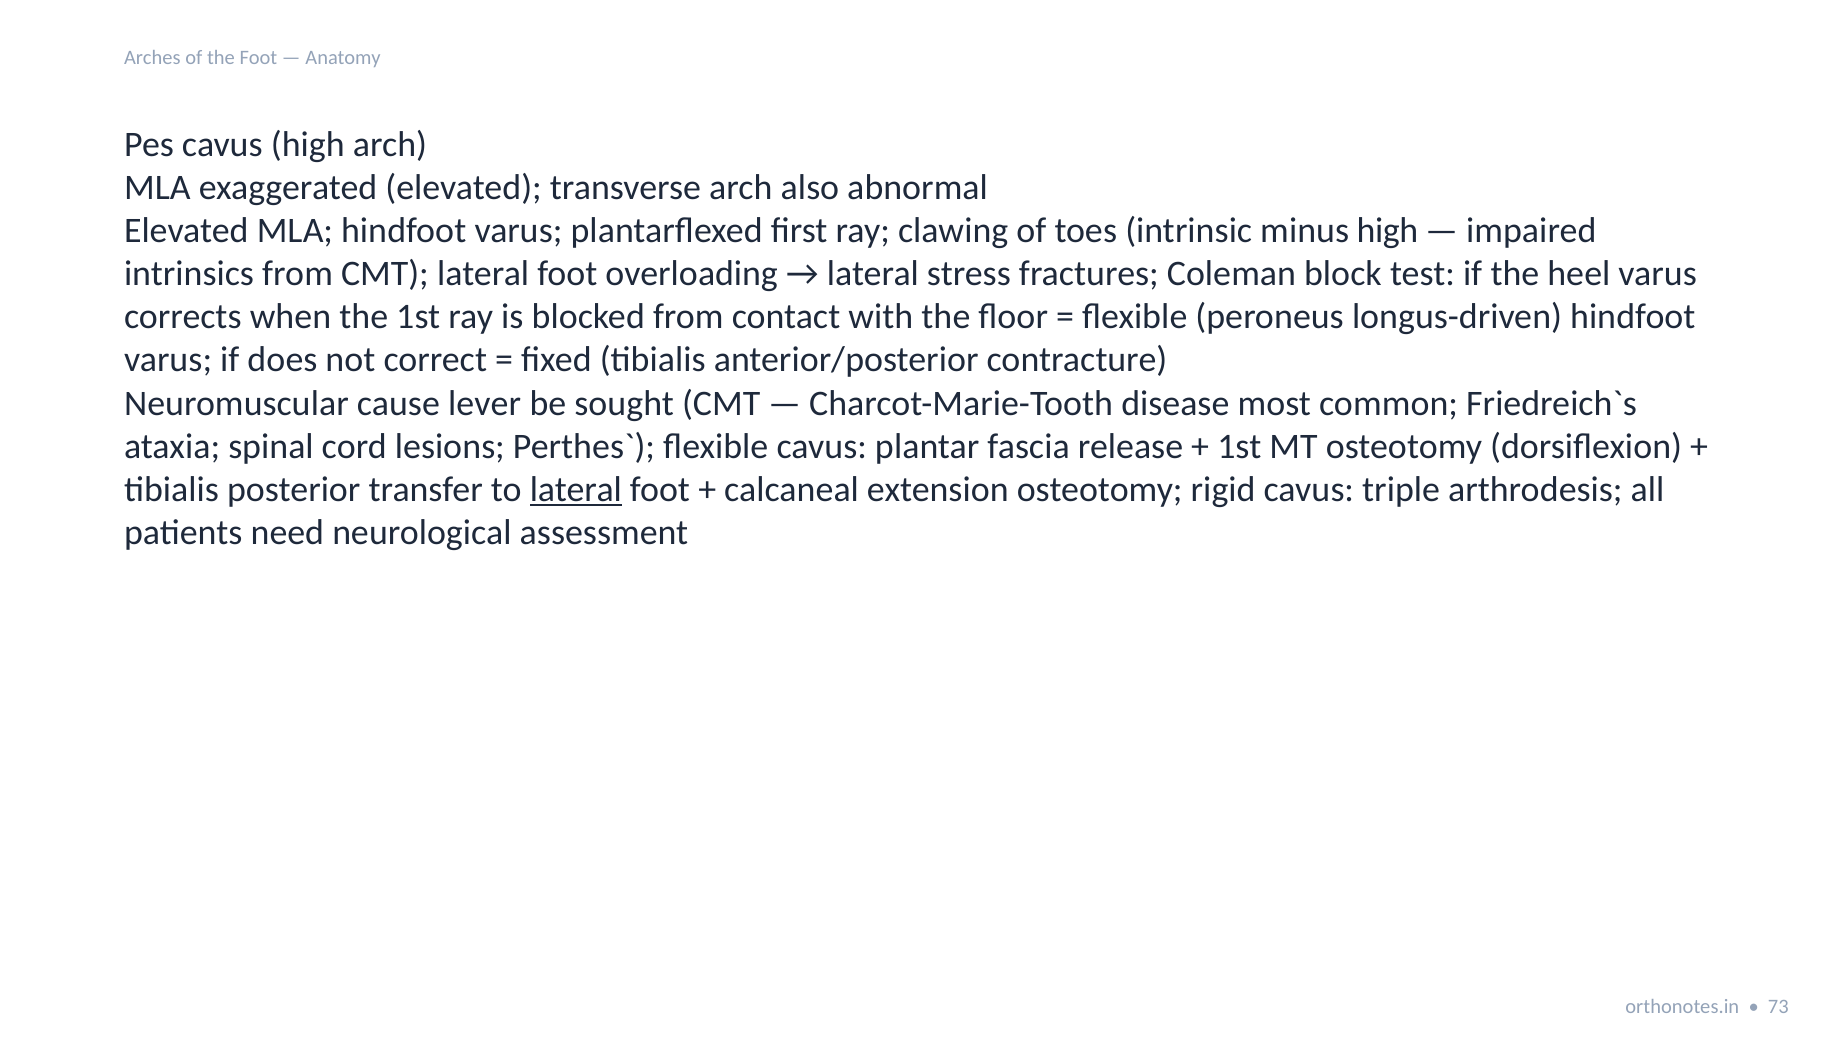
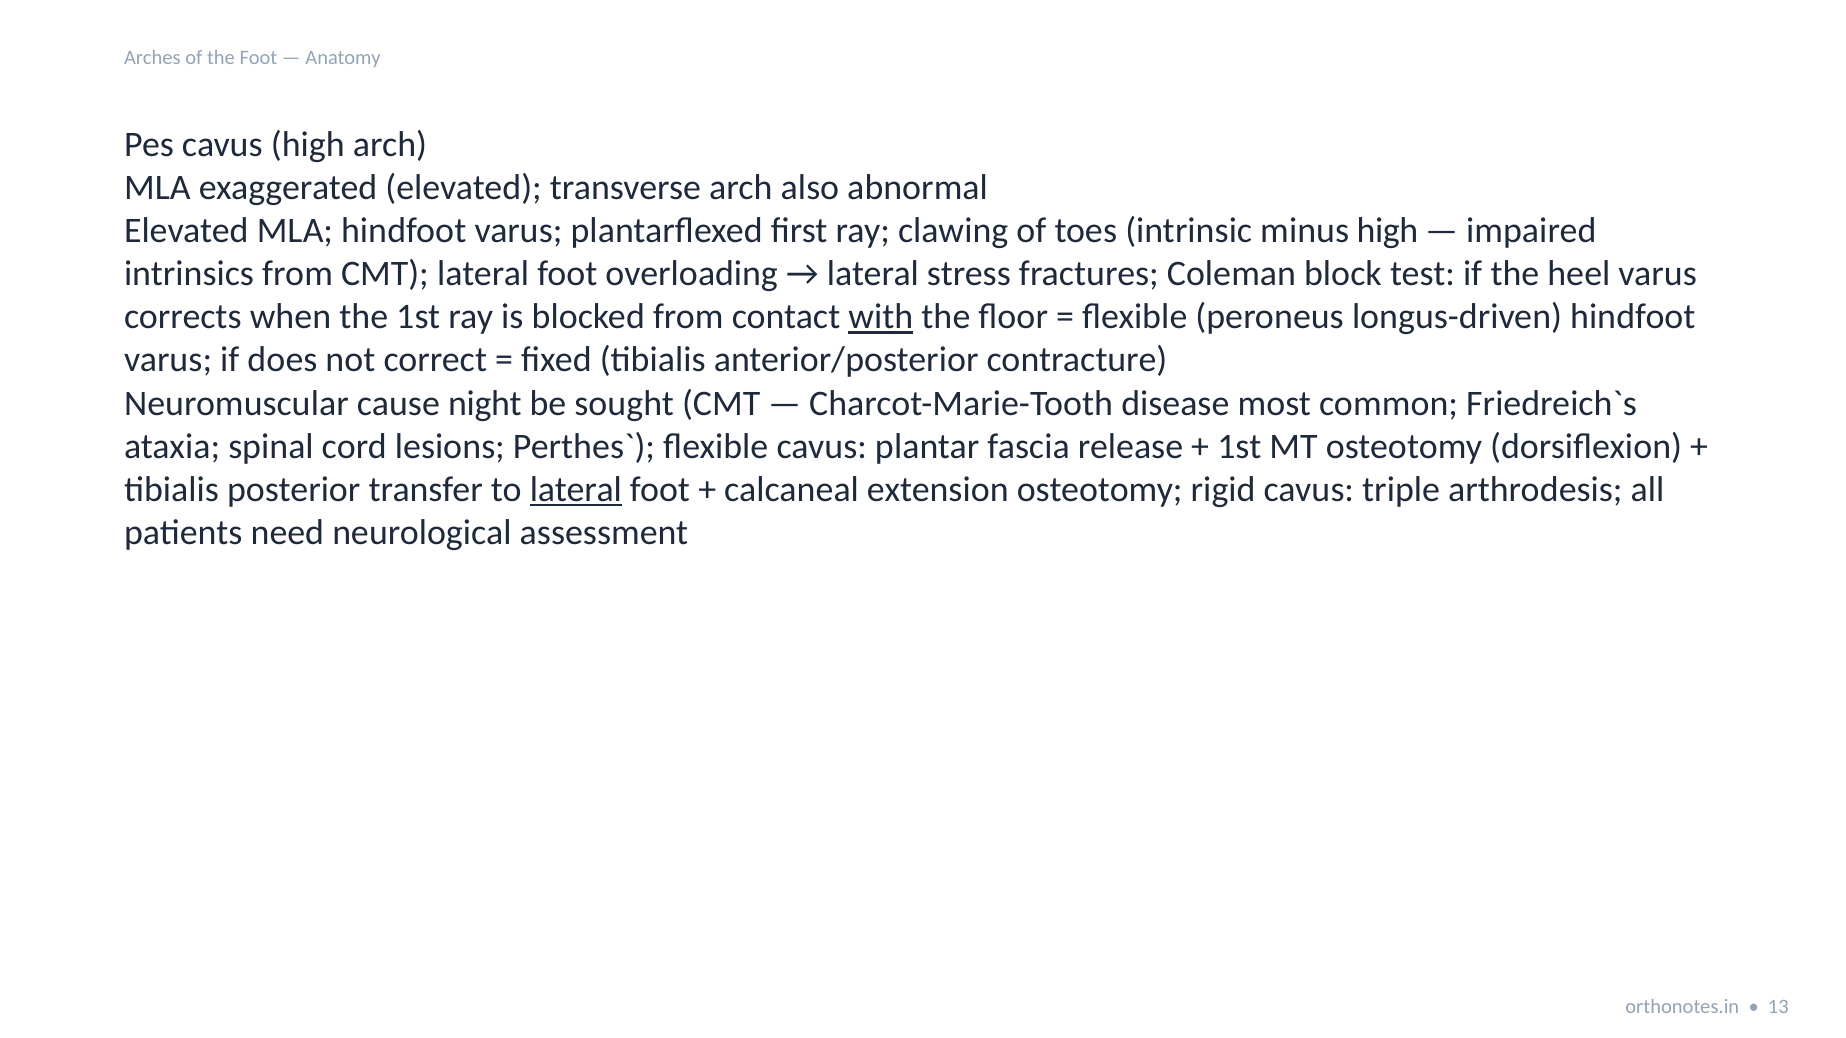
with underline: none -> present
lever: lever -> night
73: 73 -> 13
